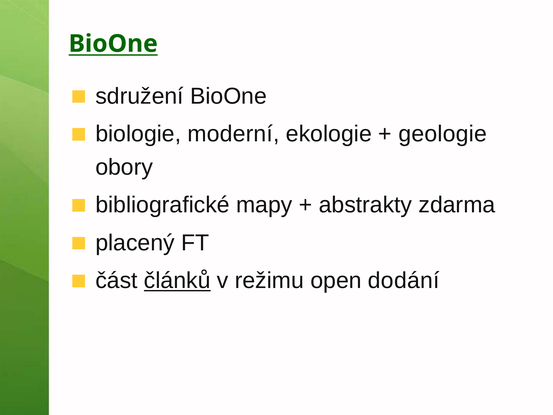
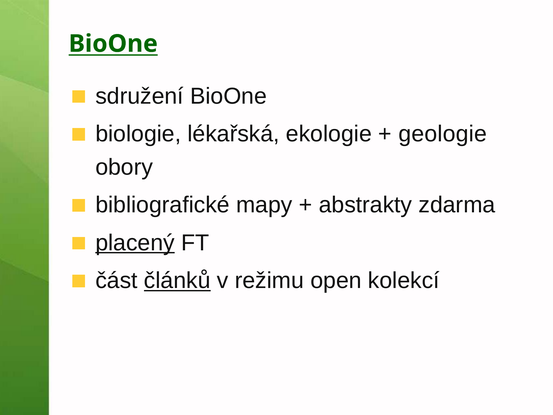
moderní: moderní -> lékařská
placený underline: none -> present
dodání: dodání -> kolekcí
